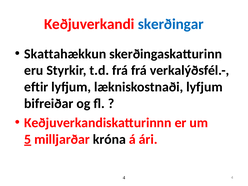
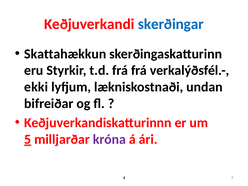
eftir: eftir -> ekki
lækniskostnaði lyfjum: lyfjum -> undan
króna colour: black -> purple
